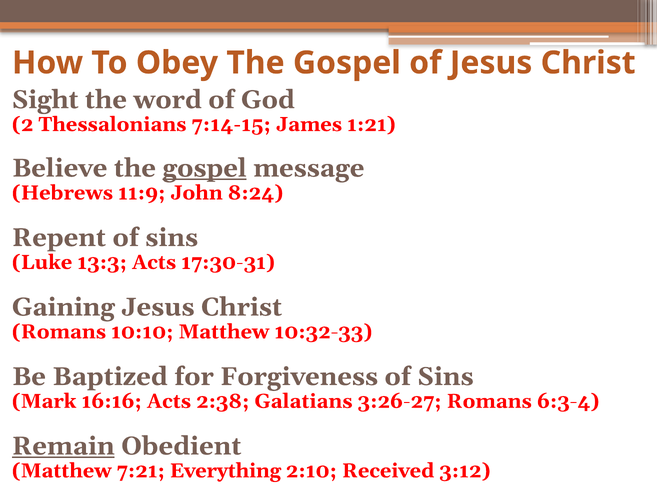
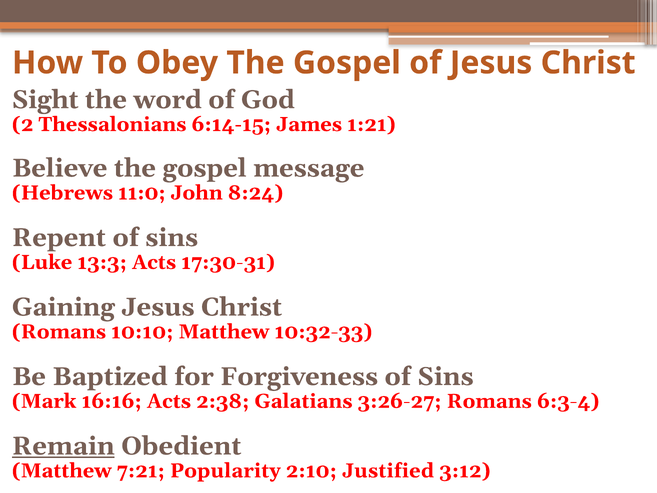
7:14-15: 7:14-15 -> 6:14-15
gospel at (205, 168) underline: present -> none
11:9: 11:9 -> 11:0
Everything: Everything -> Popularity
Received: Received -> Justified
